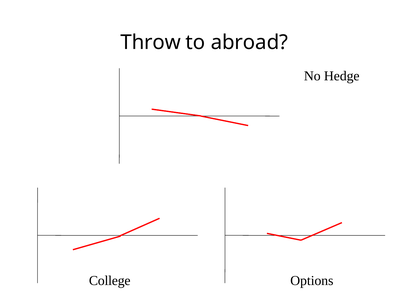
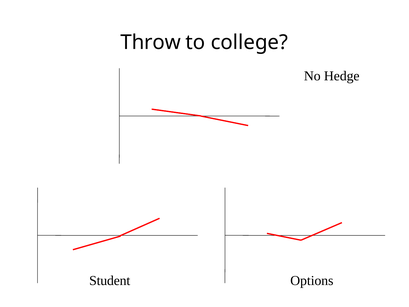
abroad: abroad -> college
College: College -> Student
